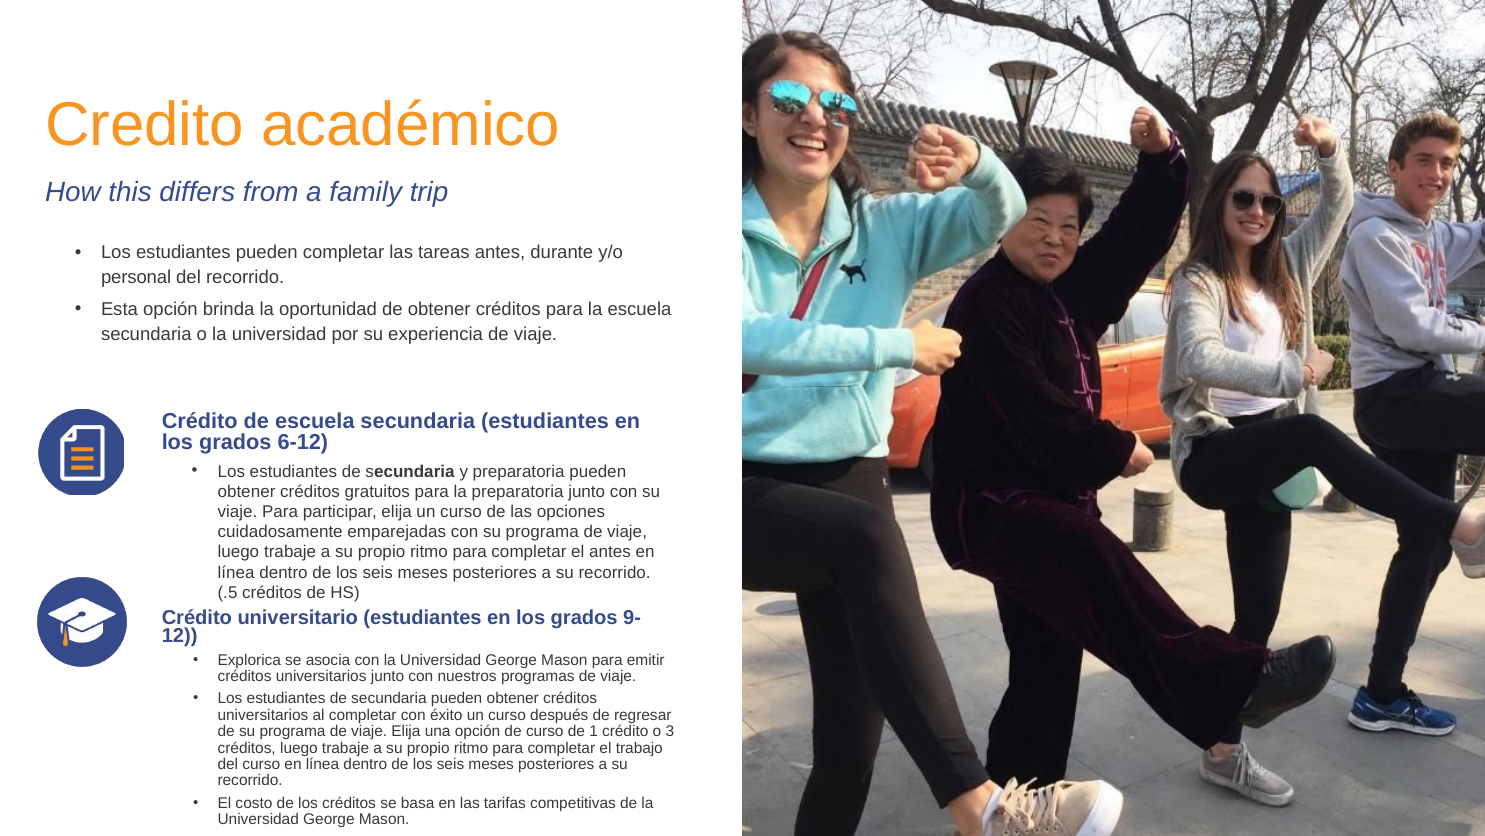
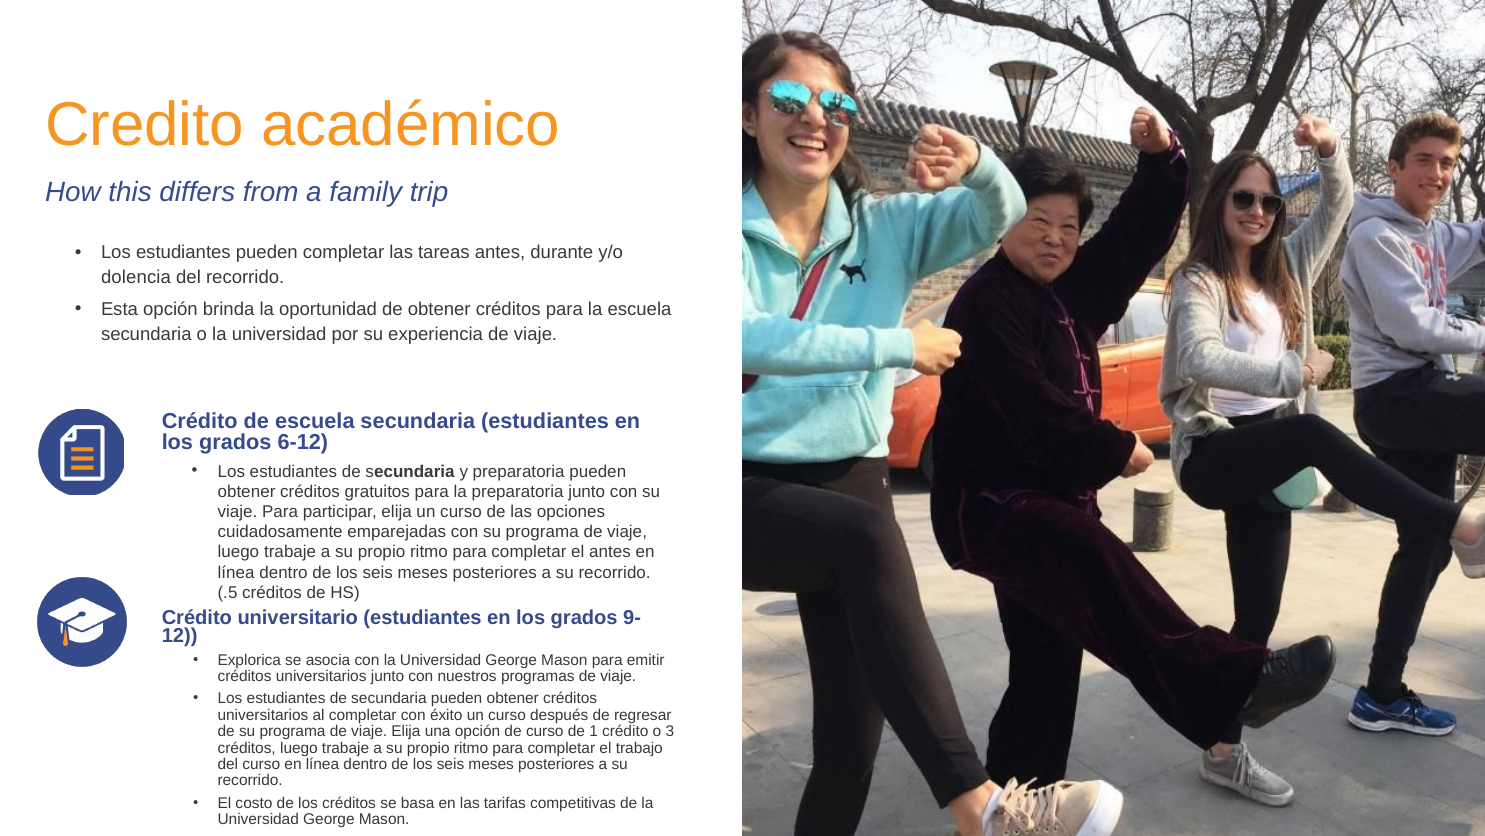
personal: personal -> dolencia
